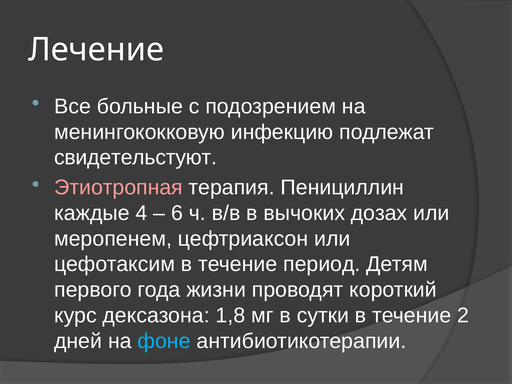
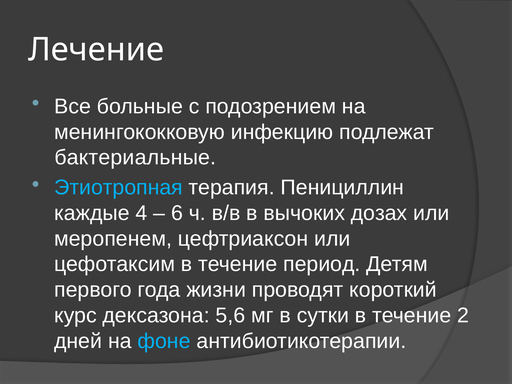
свидетельстуют: свидетельстуют -> бактериальные
Этиотропная colour: pink -> light blue
1,8: 1,8 -> 5,6
